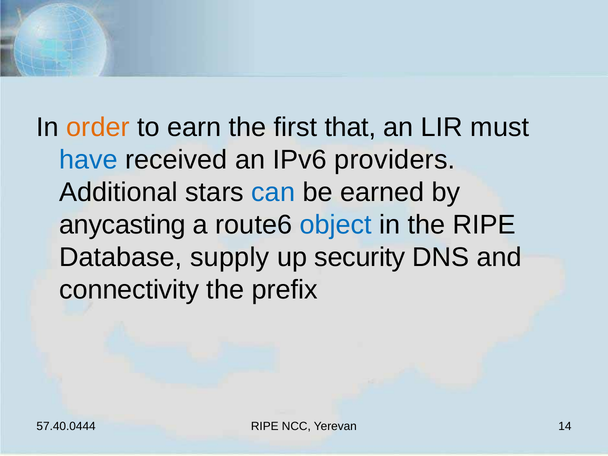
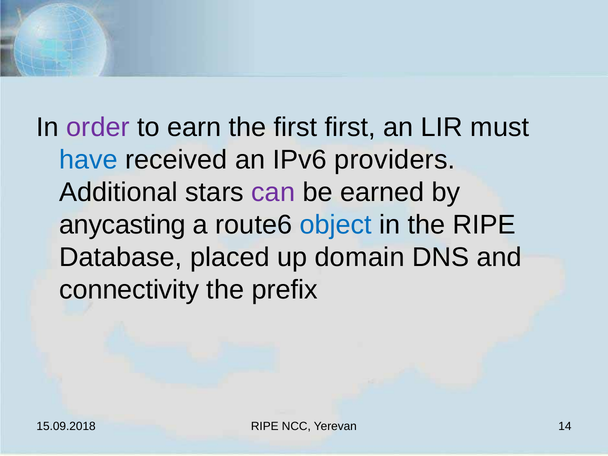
order colour: orange -> purple
first that: that -> first
can colour: blue -> purple
supply: supply -> placed
security: security -> domain
57.40.0444: 57.40.0444 -> 15.09.2018
